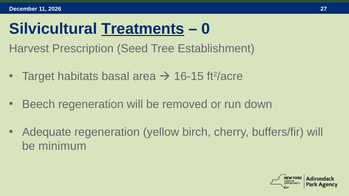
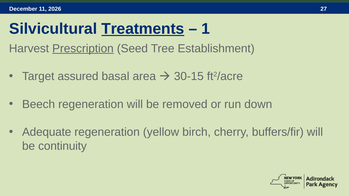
0: 0 -> 1
Prescription underline: none -> present
habitats: habitats -> assured
16-15: 16-15 -> 30-15
minimum: minimum -> continuity
